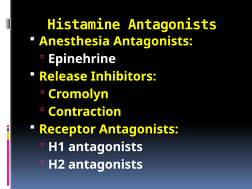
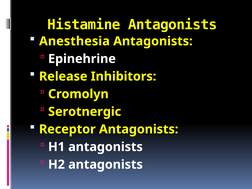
Contraction: Contraction -> Serotnergic
